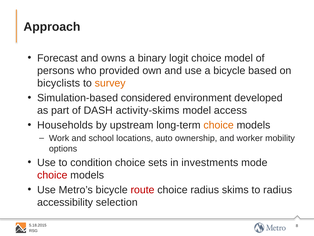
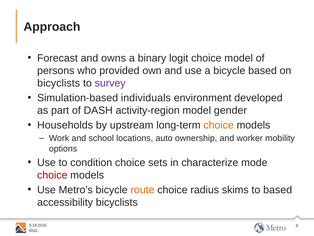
survey colour: orange -> purple
considered: considered -> individuals
activity-skims: activity-skims -> activity-region
access: access -> gender
investments: investments -> characterize
route colour: red -> orange
to radius: radius -> based
accessibility selection: selection -> bicyclists
